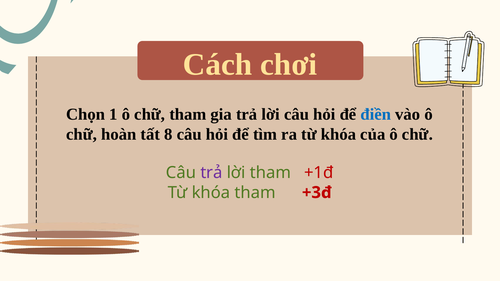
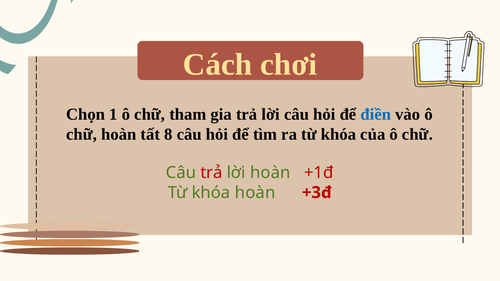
trả at (211, 173) colour: purple -> red
lời tham: tham -> hoàn
khóa tham: tham -> hoàn
